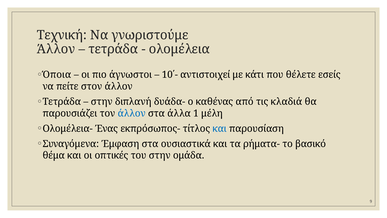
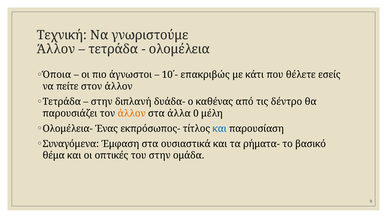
αντιστοιχεί: αντιστοιχεί -> επακριβώς
κλαδιά: κλαδιά -> δέντρο
άλλον at (132, 113) colour: blue -> orange
1: 1 -> 0
